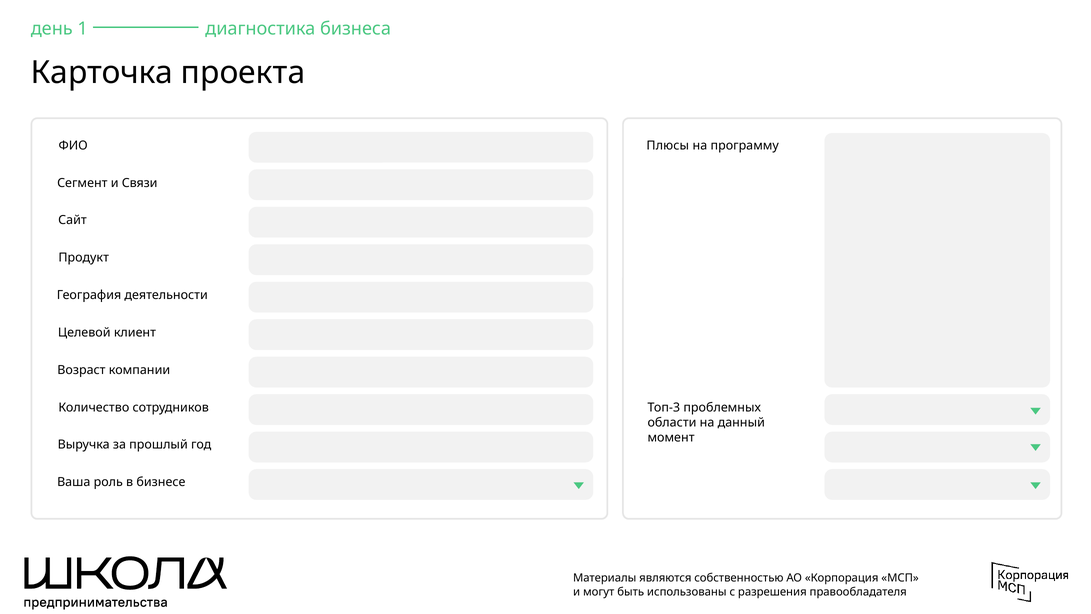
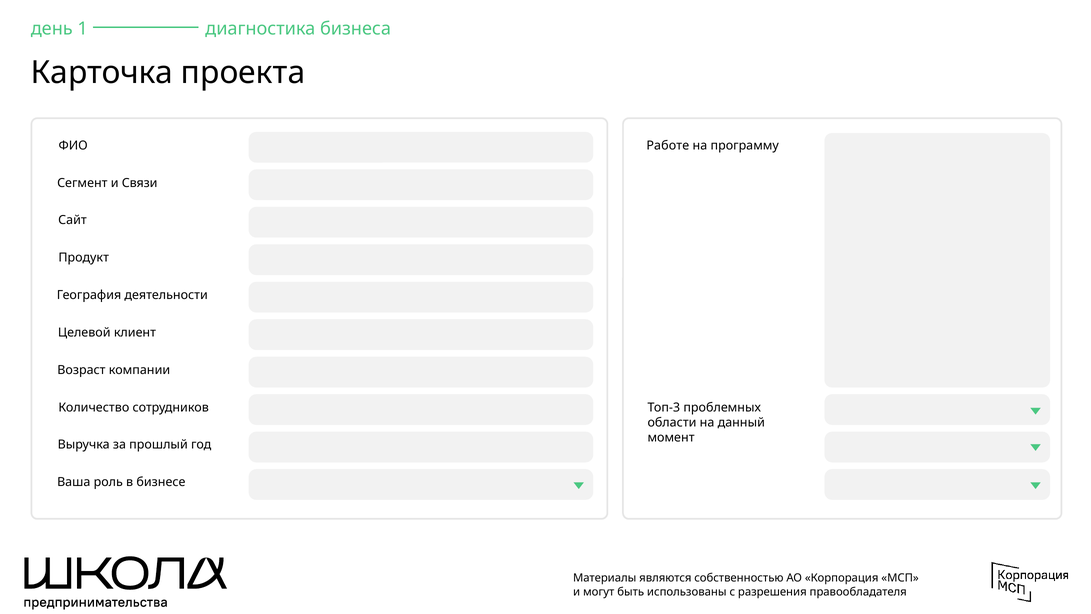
Плюсы: Плюсы -> Работе
